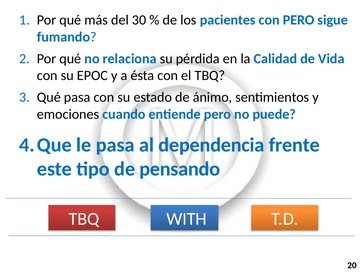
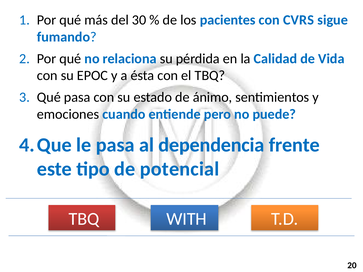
con PERO: PERO -> CVRS
pensando: pensando -> potencial
